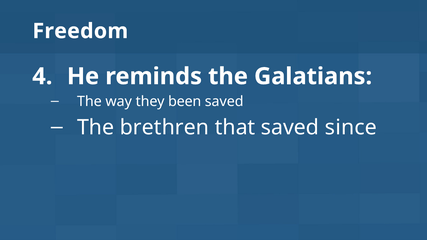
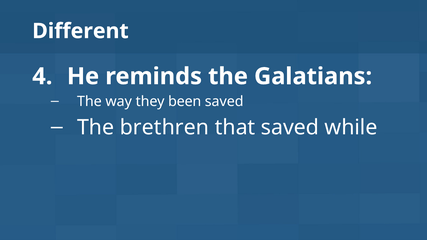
Freedom: Freedom -> Different
since: since -> while
